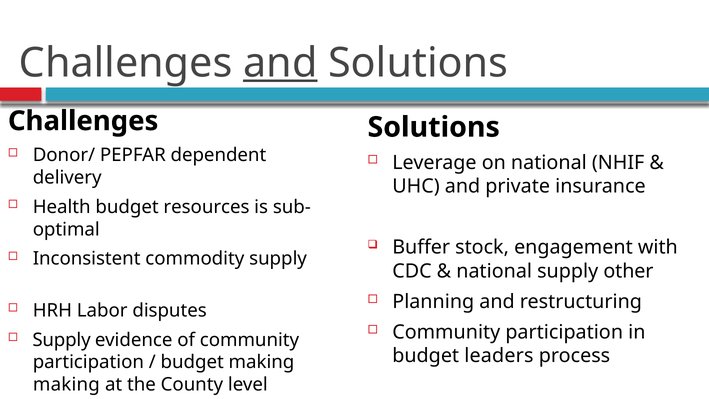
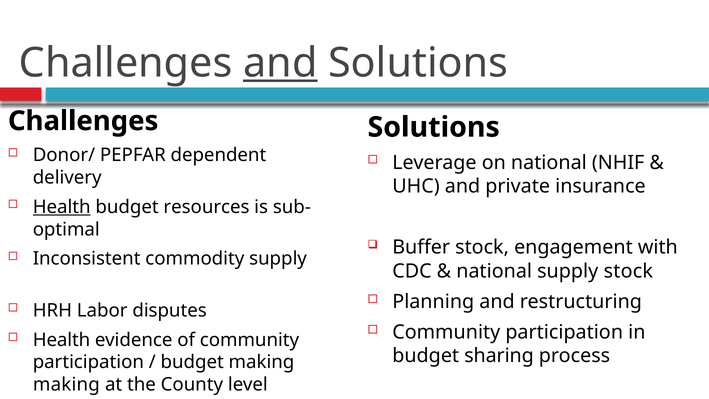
Health at (62, 207) underline: none -> present
supply other: other -> stock
Supply at (62, 340): Supply -> Health
leaders: leaders -> sharing
